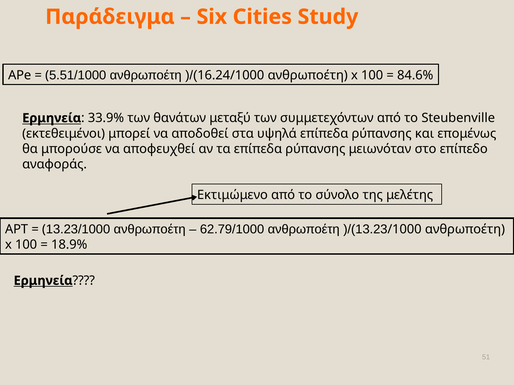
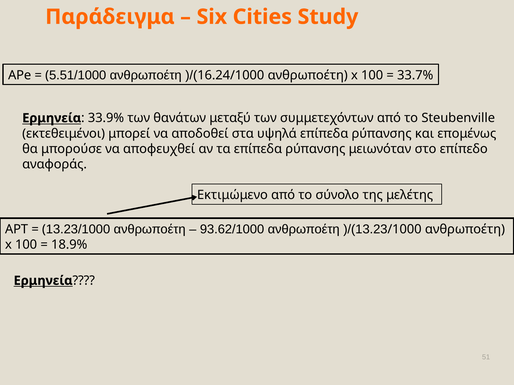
84.6%: 84.6% -> 33.7%
62.79/1000: 62.79/1000 -> 93.62/1000
